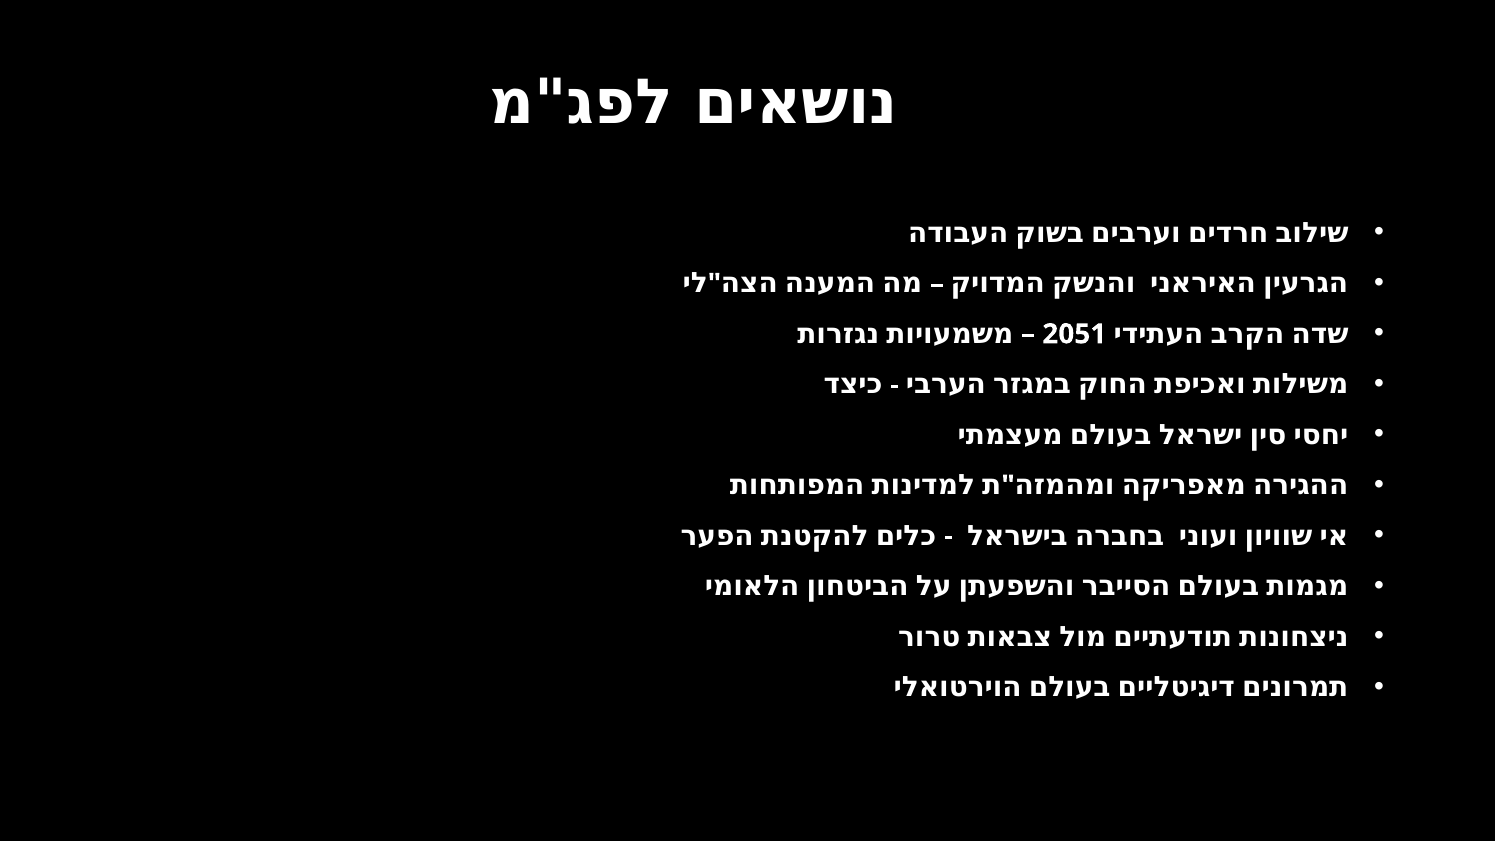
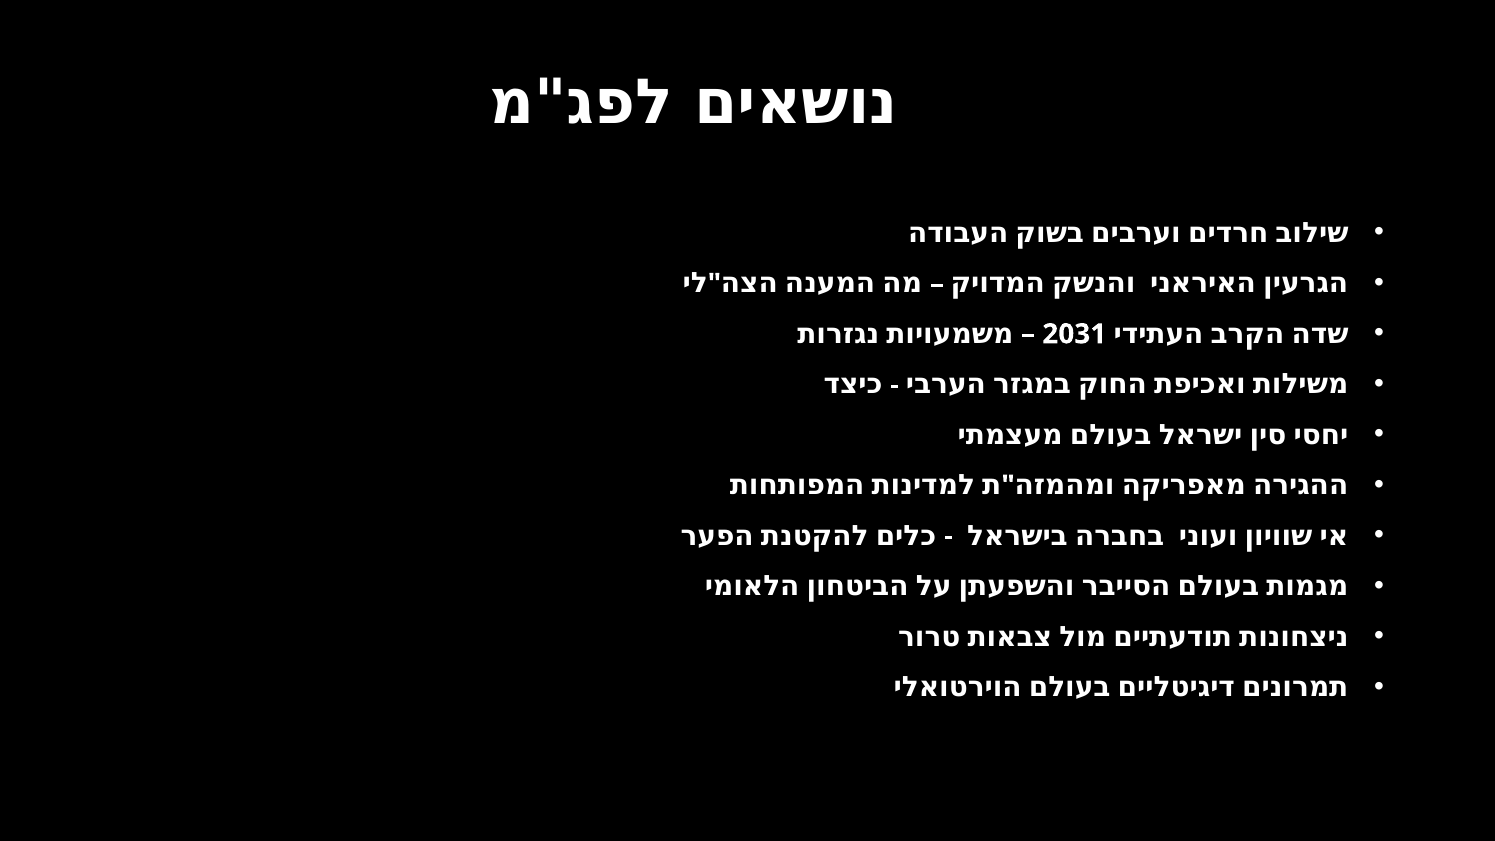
2051: 2051 -> 2031
